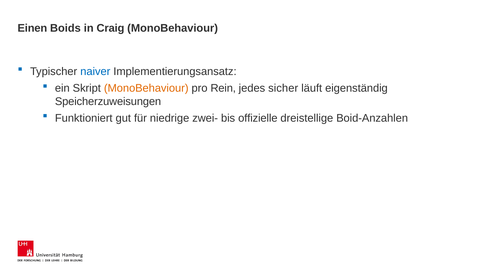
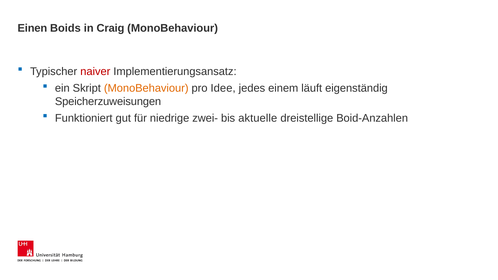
naiver colour: blue -> red
Rein: Rein -> Idee
sicher: sicher -> einem
offizielle: offizielle -> aktuelle
